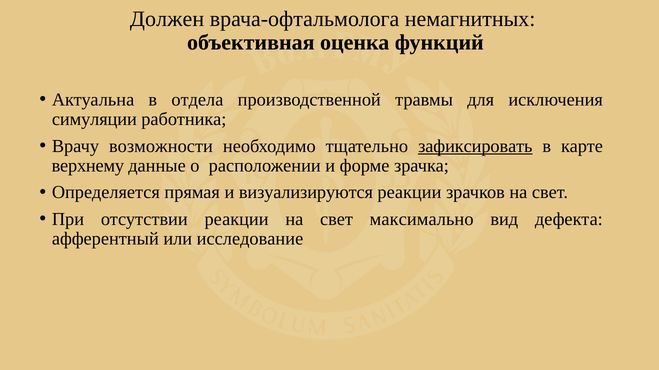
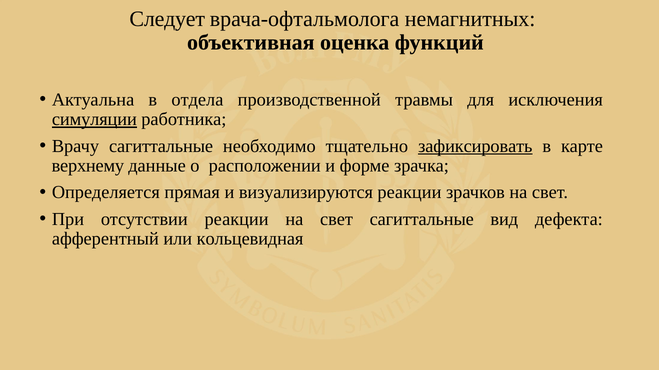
Должен: Должен -> Следует
симуляции underline: none -> present
Врачу возможности: возможности -> сагиттальные
свет максимально: максимально -> сагиттальные
исследование: исследование -> кольцевидная
